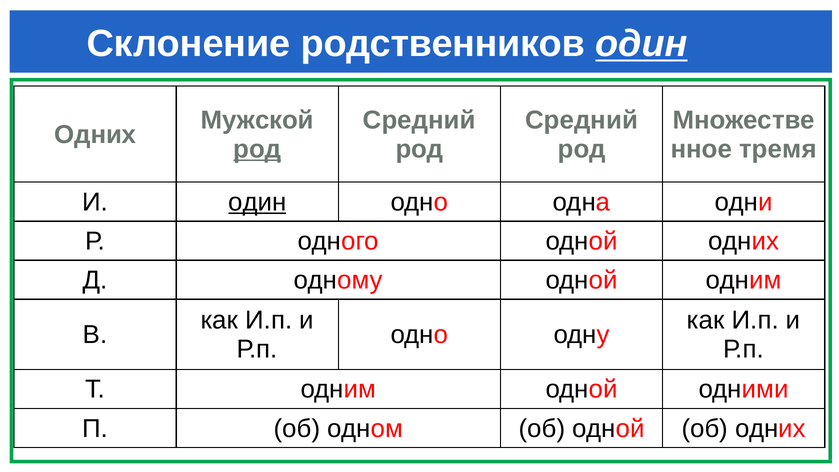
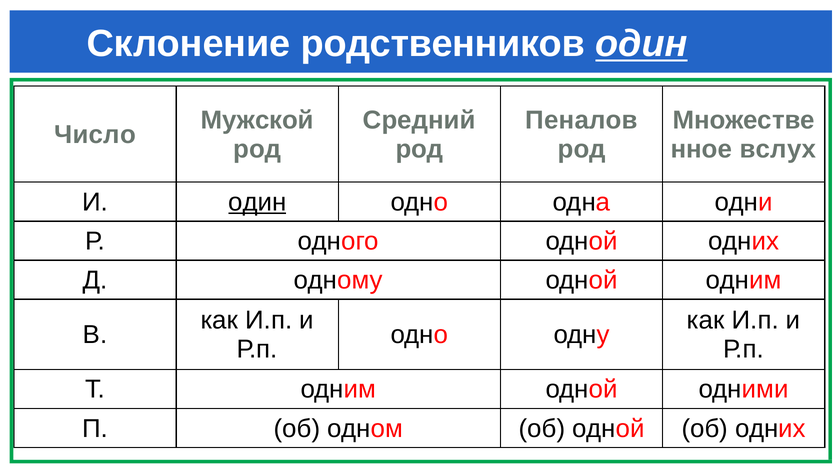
Средний at (582, 120): Средний -> Пеналов
Одних at (95, 135): Одних -> Число
род at (257, 149) underline: present -> none
тремя: тремя -> вслух
